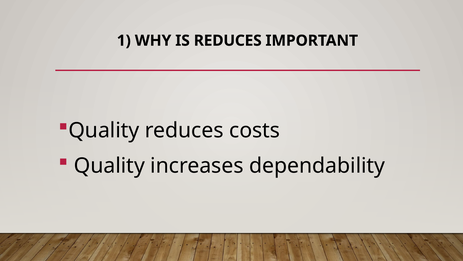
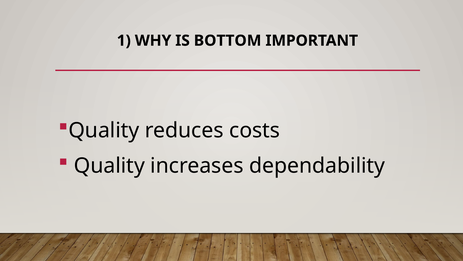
IS REDUCES: REDUCES -> BOTTOM
